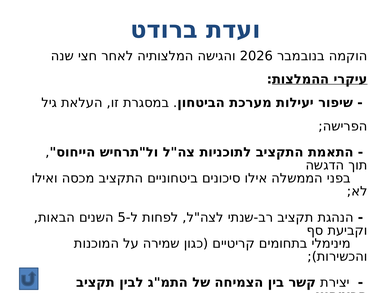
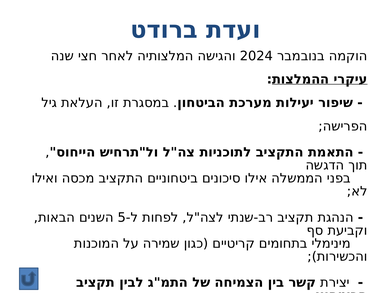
2026: 2026 -> 2024
